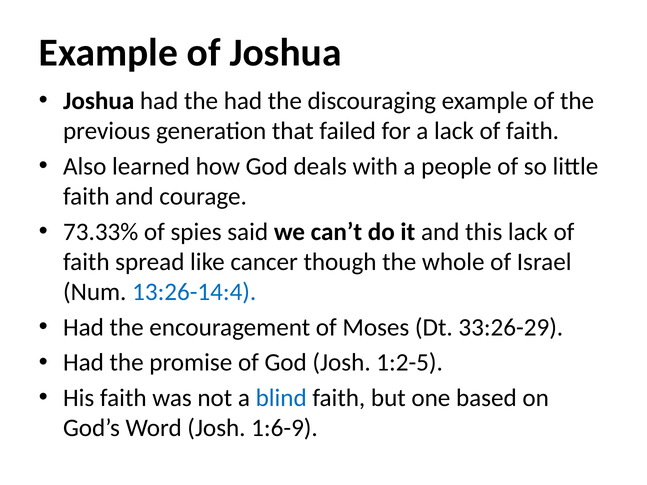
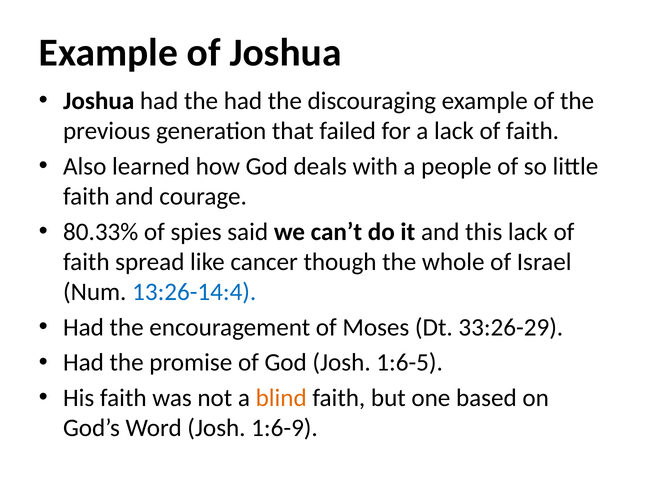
73.33%: 73.33% -> 80.33%
1:2-5: 1:2-5 -> 1:6-5
blind colour: blue -> orange
